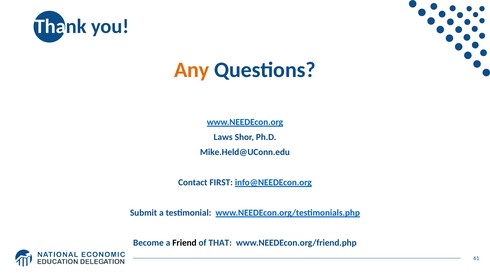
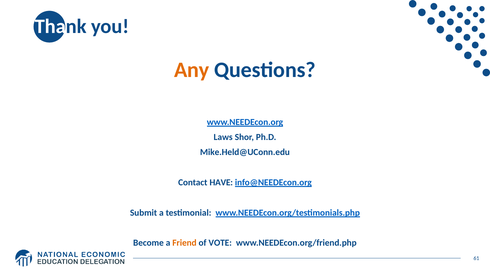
FIRST: FIRST -> HAVE
Friend colour: black -> orange
THAT: THAT -> VOTE
